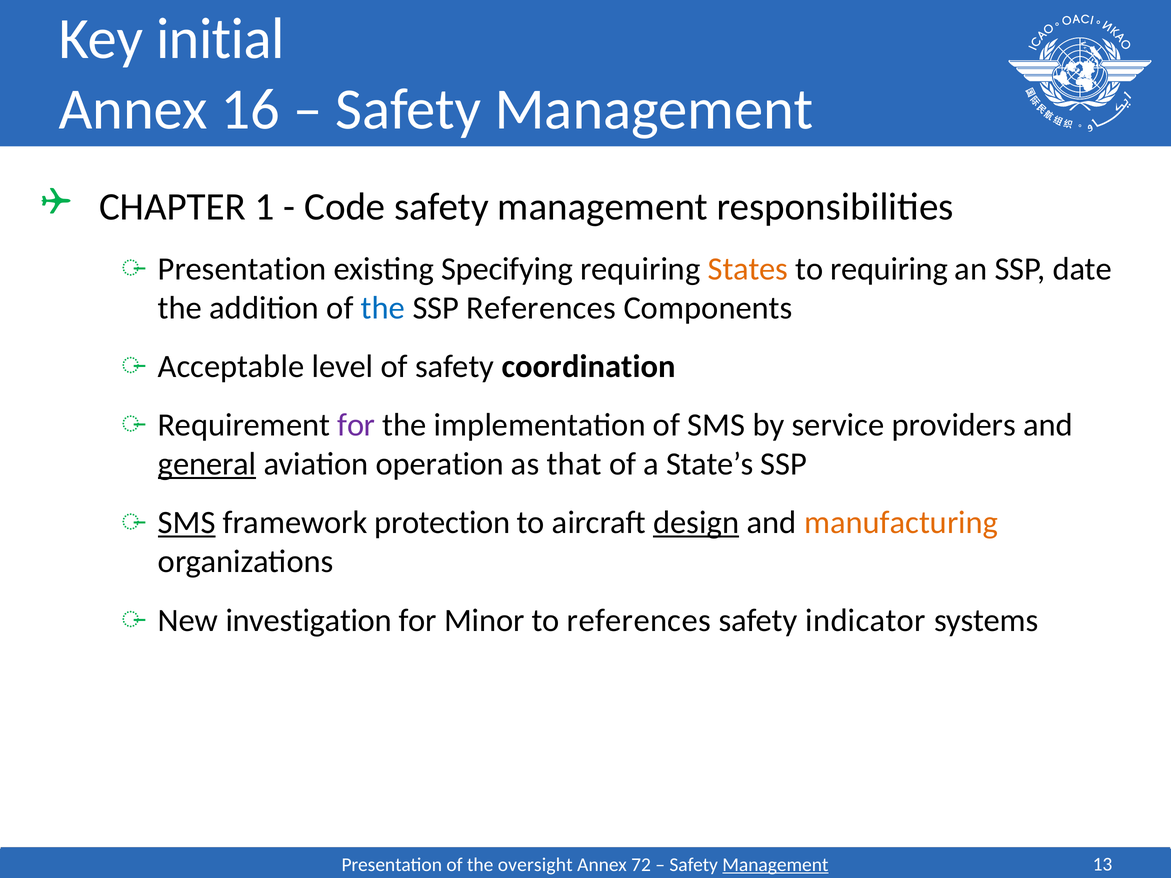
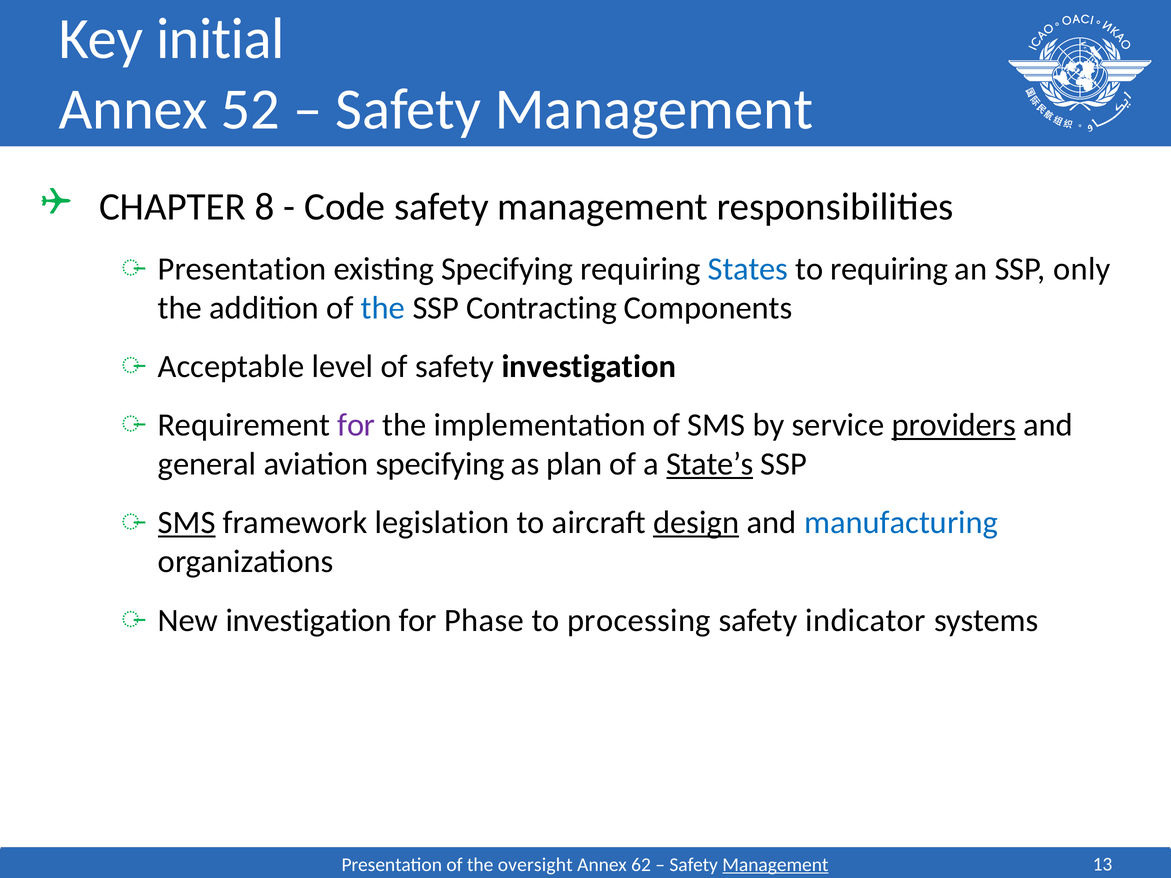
16: 16 -> 52
1: 1 -> 8
States colour: orange -> blue
date: date -> only
SSP References: References -> Contracting
safety coordination: coordination -> investigation
providers underline: none -> present
general underline: present -> none
aviation operation: operation -> specifying
that: that -> plan
State’s underline: none -> present
protection: protection -> legislation
manufacturing colour: orange -> blue
Minor: Minor -> Phase
to references: references -> processing
72: 72 -> 62
